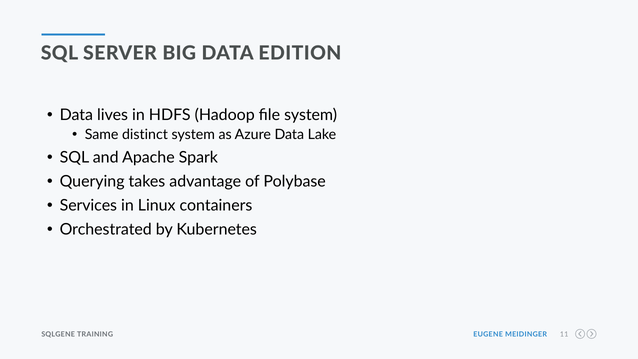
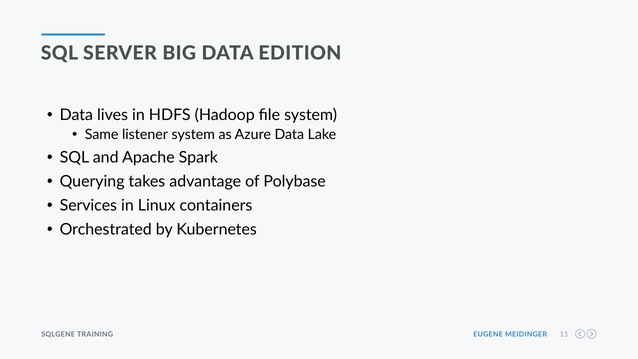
distinct: distinct -> listener
